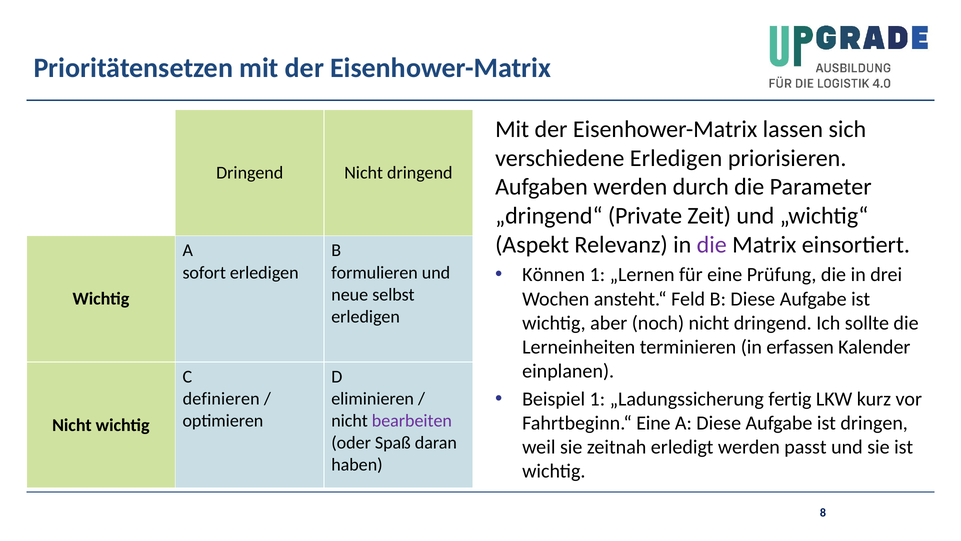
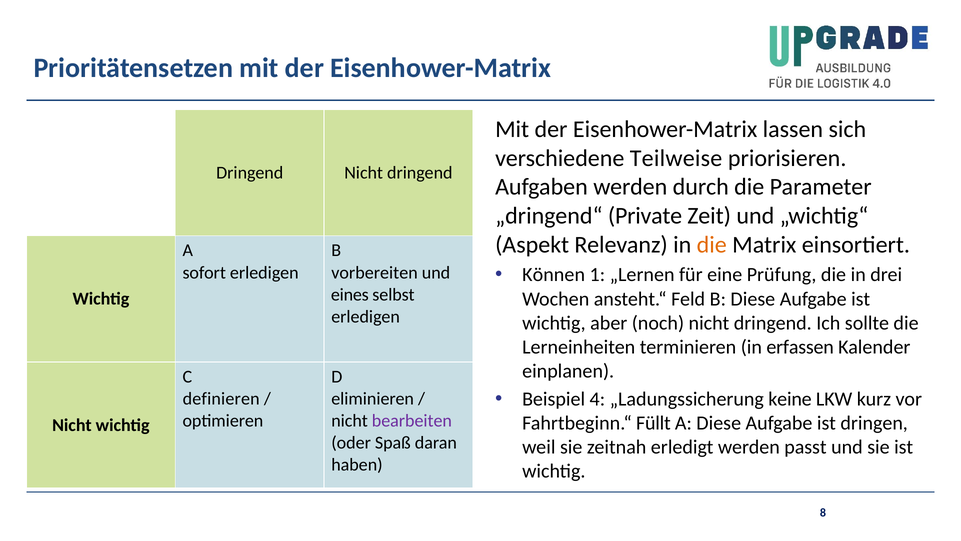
verschiedene Erledigen: Erledigen -> Teilweise
die at (712, 244) colour: purple -> orange
formulieren: formulieren -> vorbereiten
neue: neue -> eines
Beispiel 1: 1 -> 4
fertig: fertig -> keine
Fahrtbeginn.“ Eine: Eine -> Füllt
